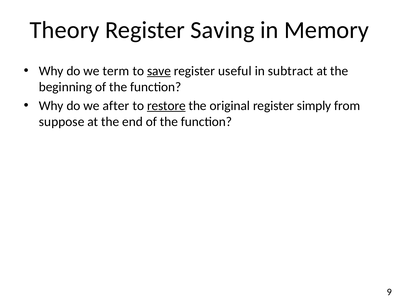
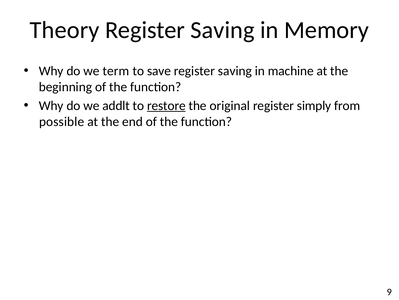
save underline: present -> none
useful at (235, 71): useful -> saving
subtract: subtract -> machine
after: after -> addlt
suppose: suppose -> possible
